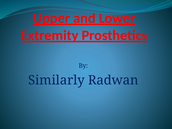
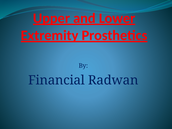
Similarly: Similarly -> Financial
